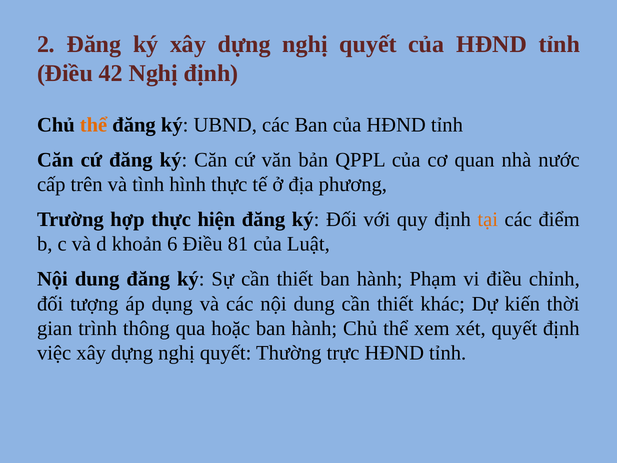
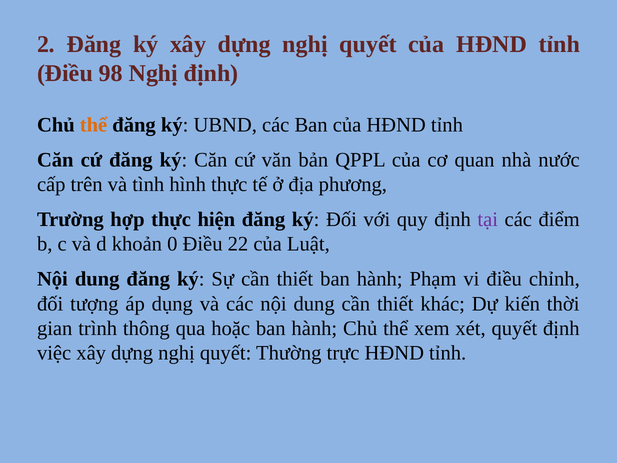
42: 42 -> 98
tại colour: orange -> purple
6: 6 -> 0
81: 81 -> 22
